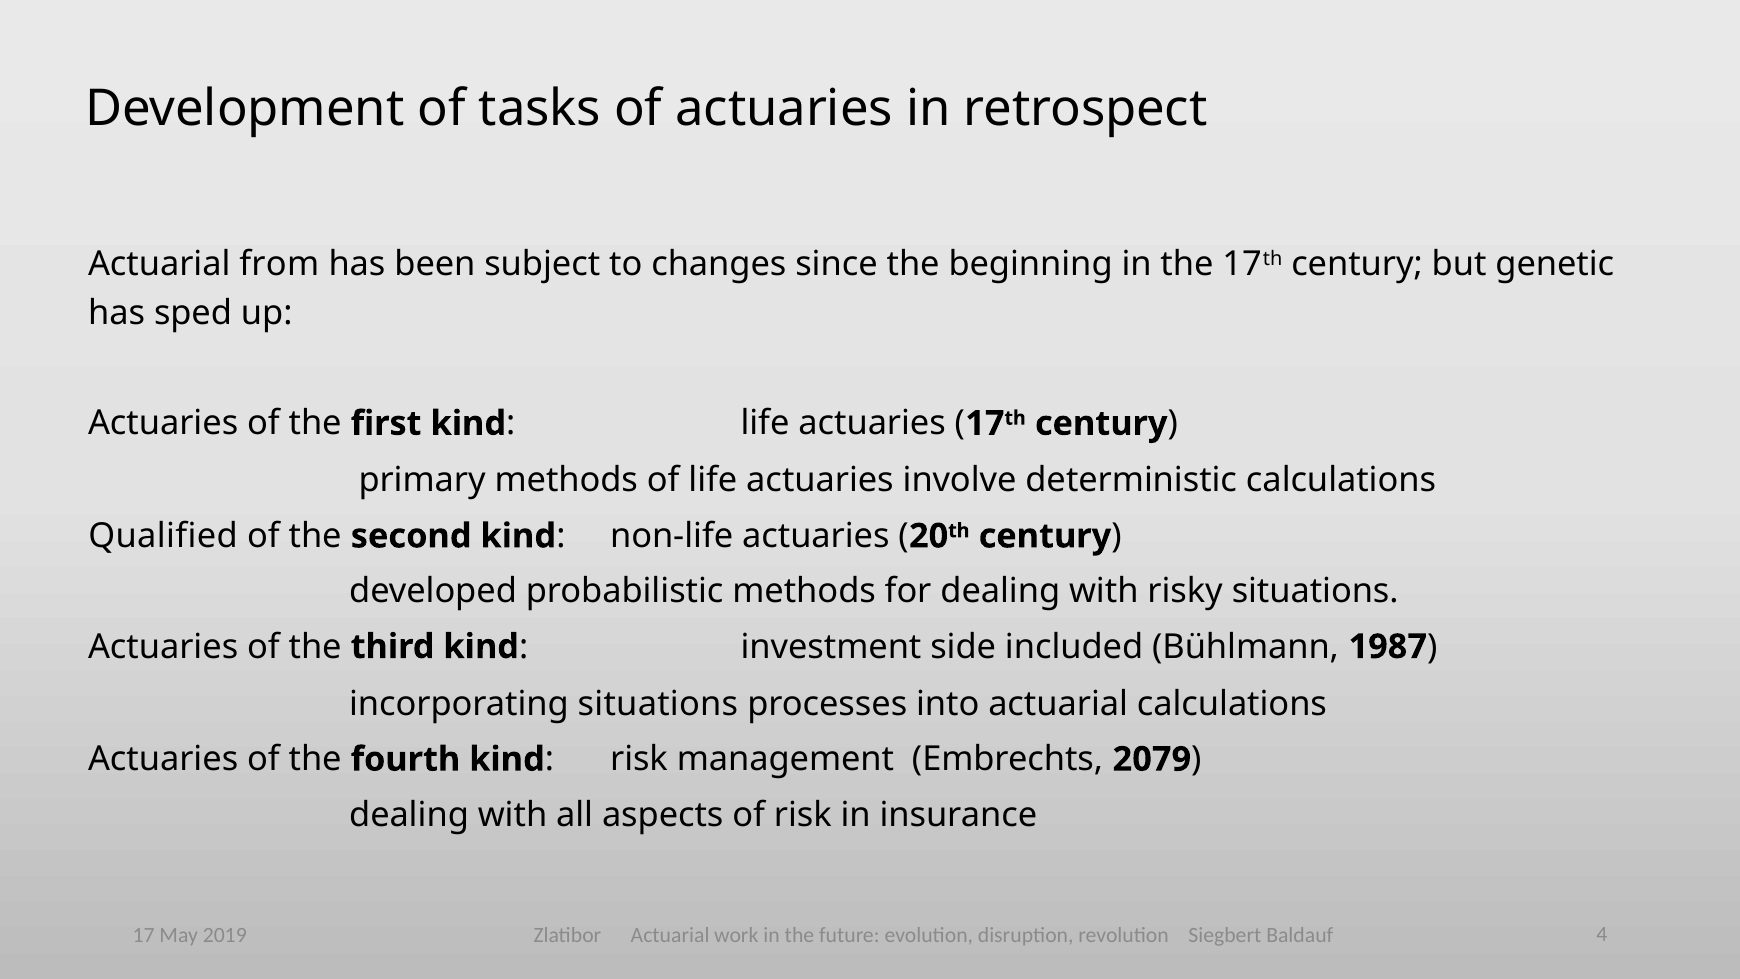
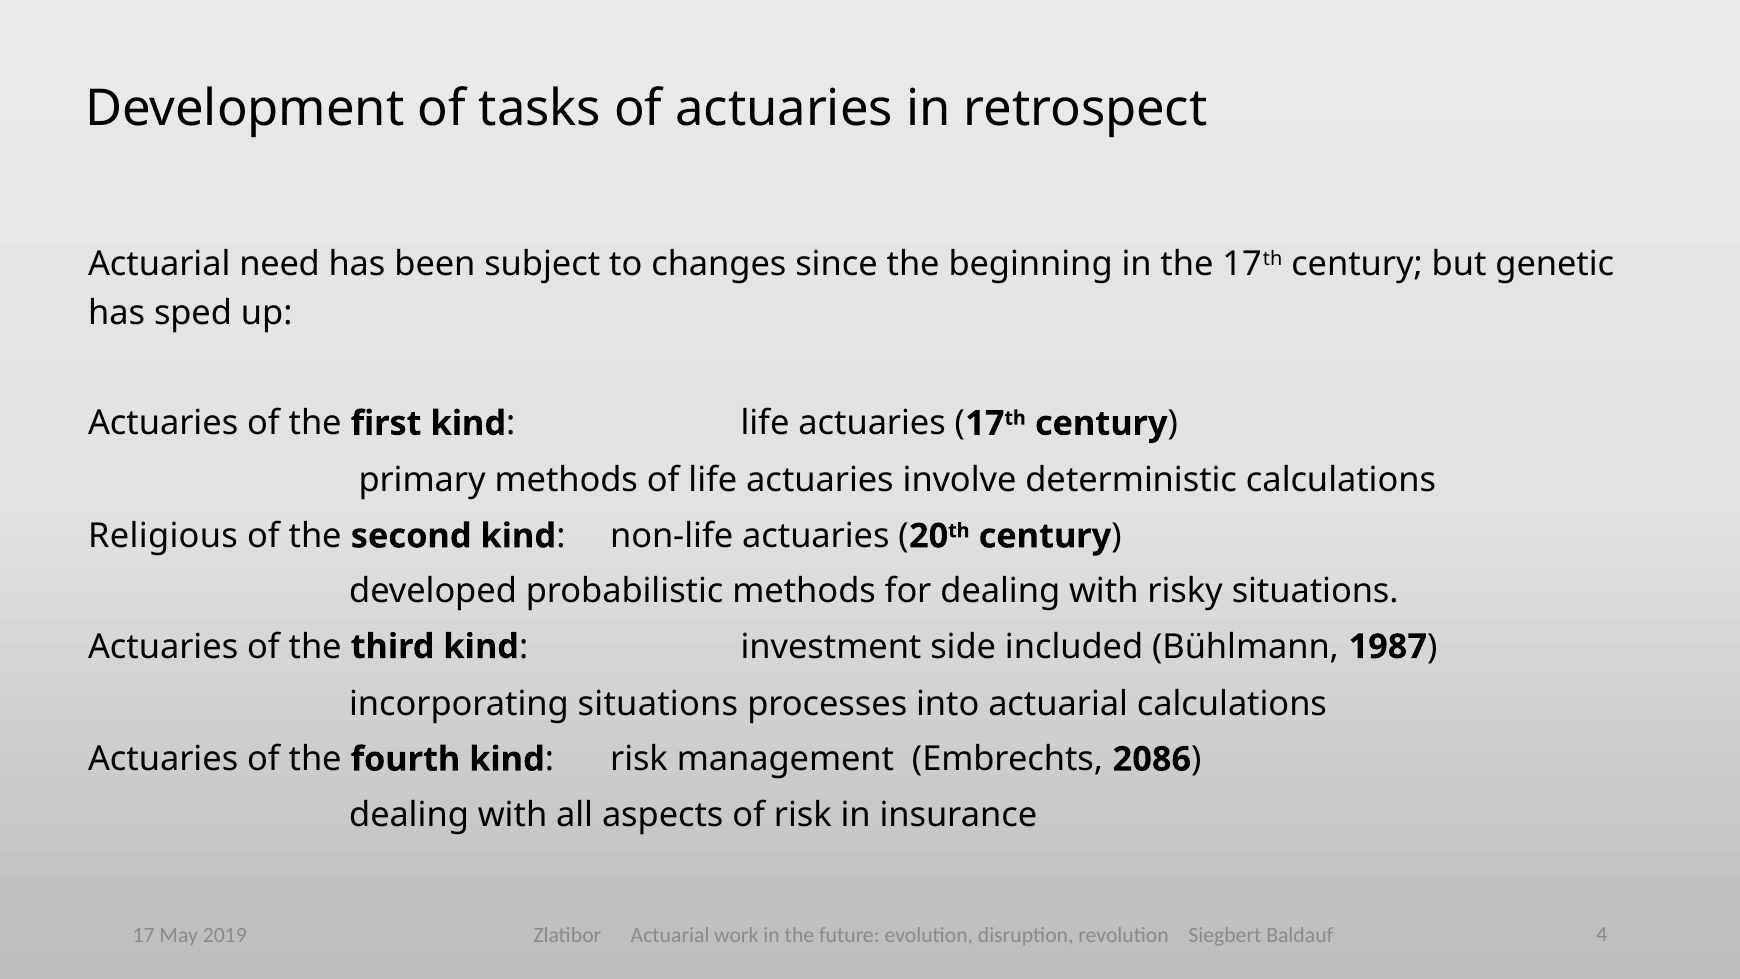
from: from -> need
Qualified: Qualified -> Religious
2079: 2079 -> 2086
